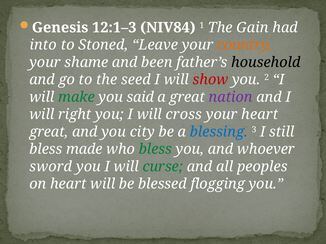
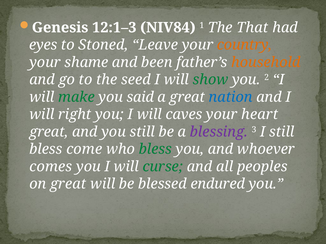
Gain: Gain -> That
into: into -> eyes
household colour: black -> orange
show colour: red -> green
nation colour: purple -> blue
cross: cross -> caves
you city: city -> still
blessing colour: blue -> purple
made: made -> come
sword: sword -> comes
on heart: heart -> great
flogging: flogging -> endured
